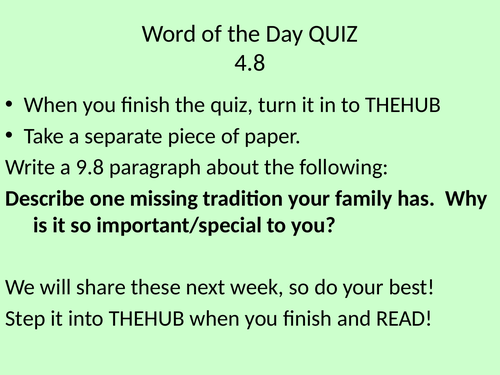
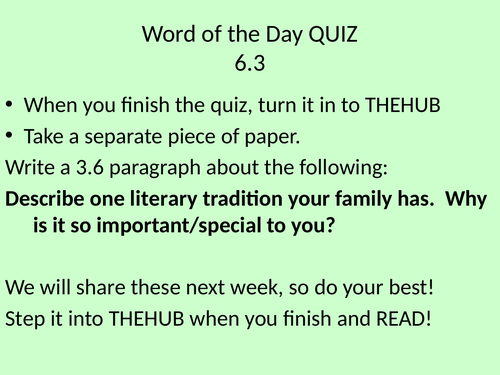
4.8: 4.8 -> 6.3
9.8: 9.8 -> 3.6
missing: missing -> literary
